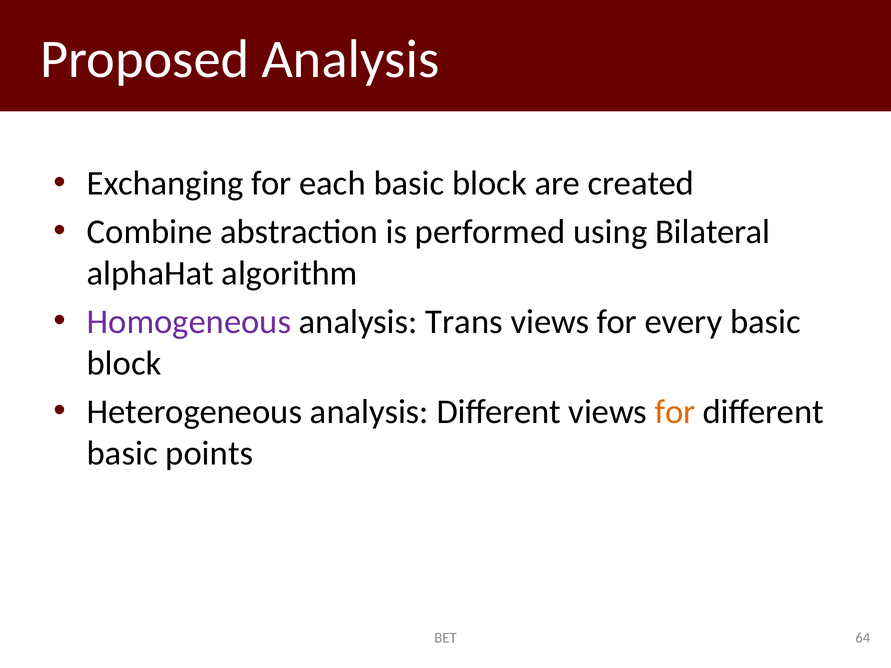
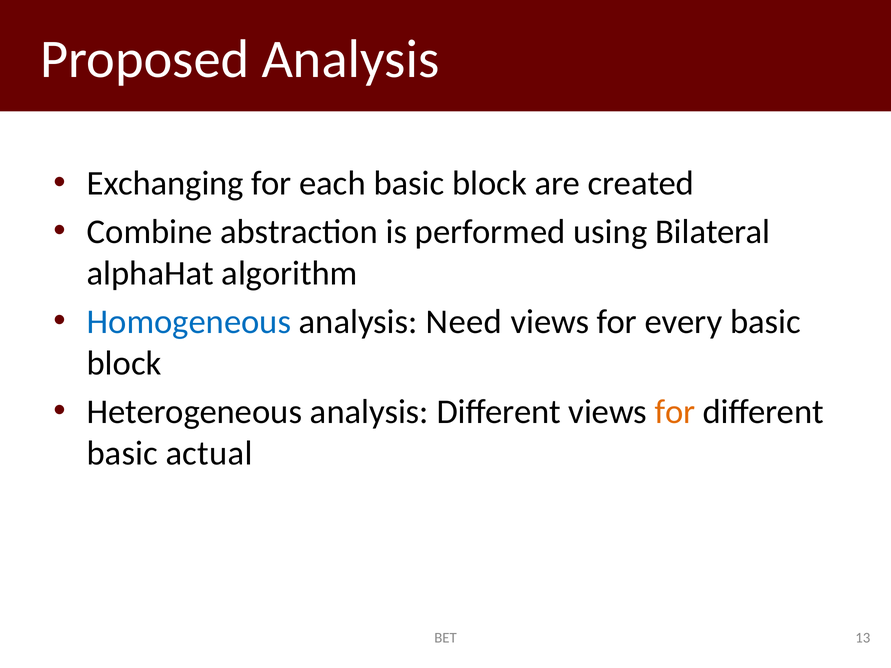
Homogeneous colour: purple -> blue
Trans: Trans -> Need
points: points -> actual
64: 64 -> 13
